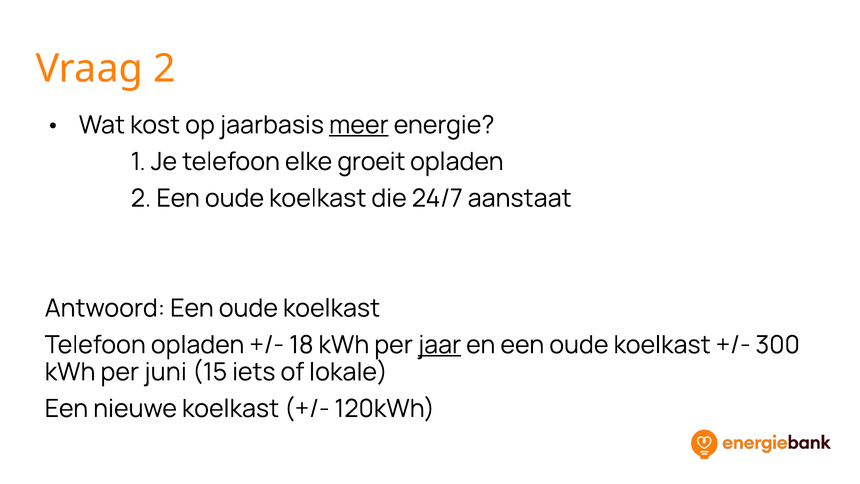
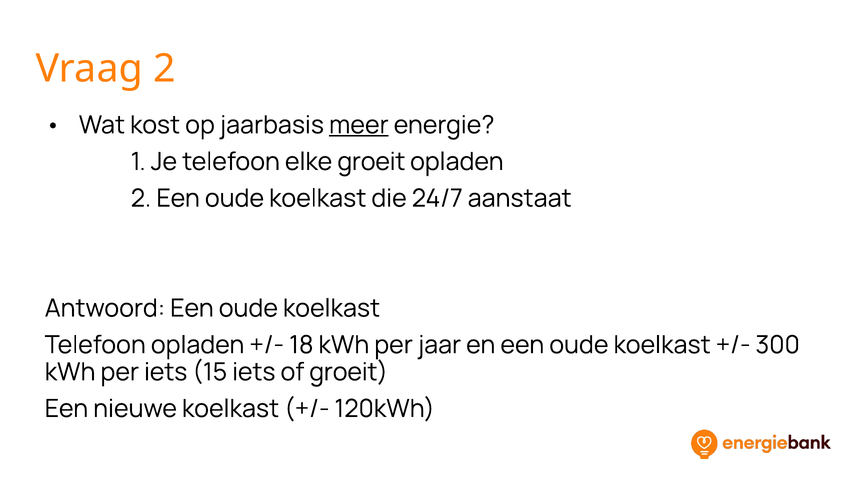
jaar underline: present -> none
per juni: juni -> iets
of lokale: lokale -> groeit
